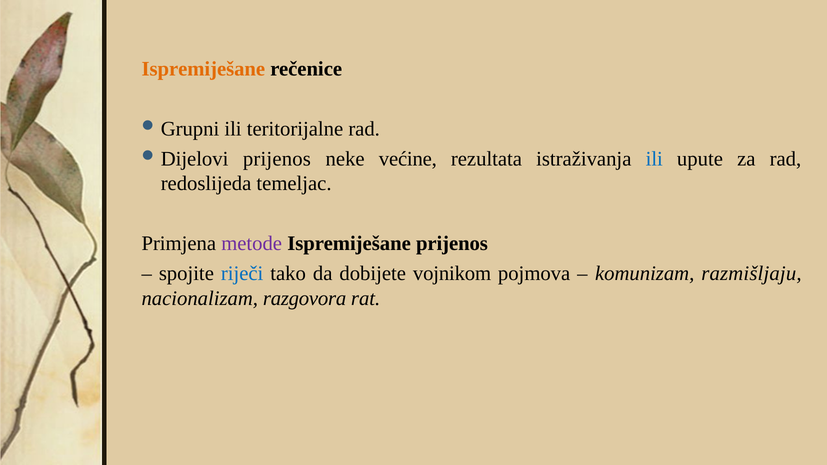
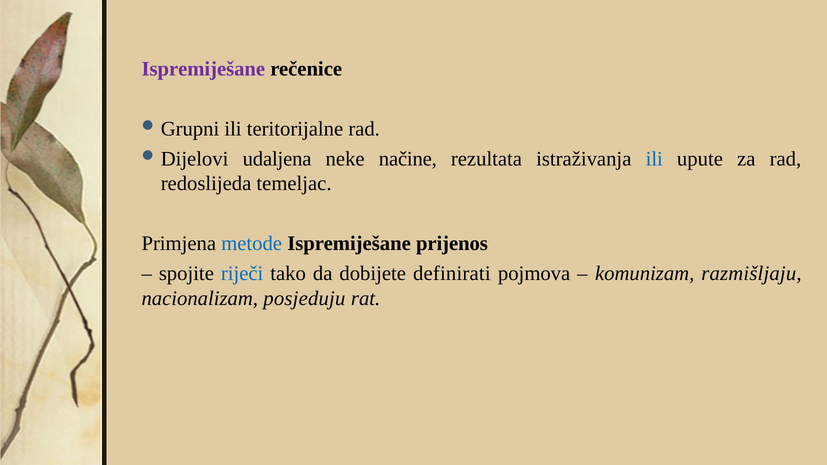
Ispremiješane at (203, 69) colour: orange -> purple
prijenos at (277, 159): prijenos -> udaljena
većine: većine -> načine
metode colour: purple -> blue
vojnikom: vojnikom -> definirati
razgovora: razgovora -> posjeduju
